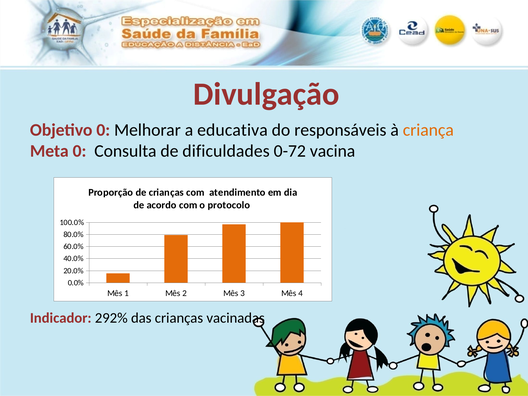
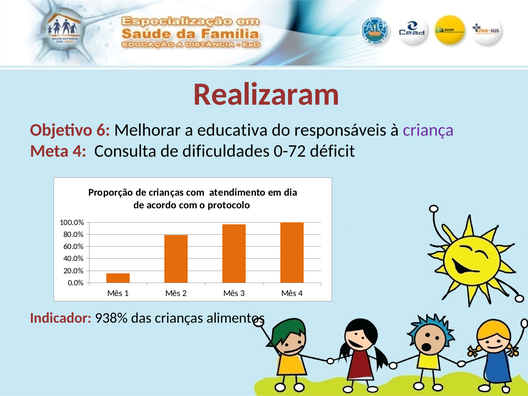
Divulgação: Divulgação -> Realizaram
Objetivo 0: 0 -> 6
criança colour: orange -> purple
Meta 0: 0 -> 4
vacina: vacina -> déficit
292%: 292% -> 938%
vacinadas: vacinadas -> alimentos
